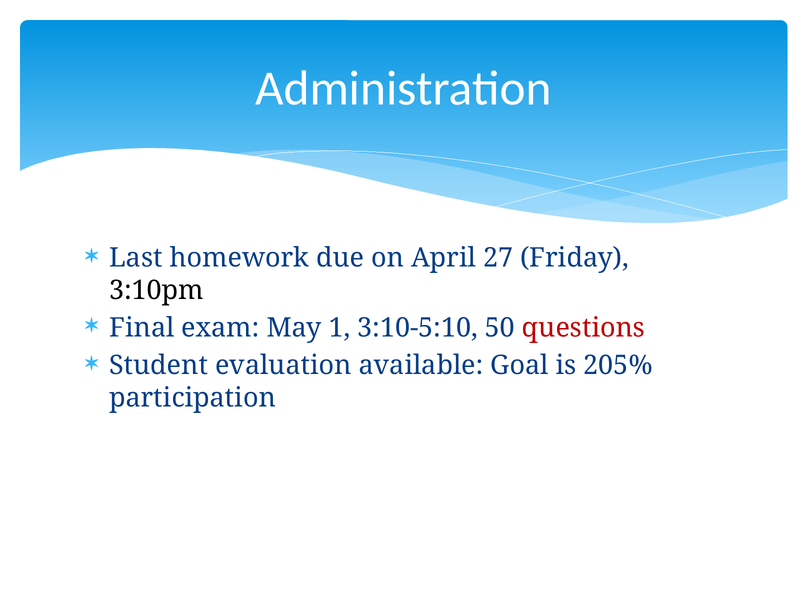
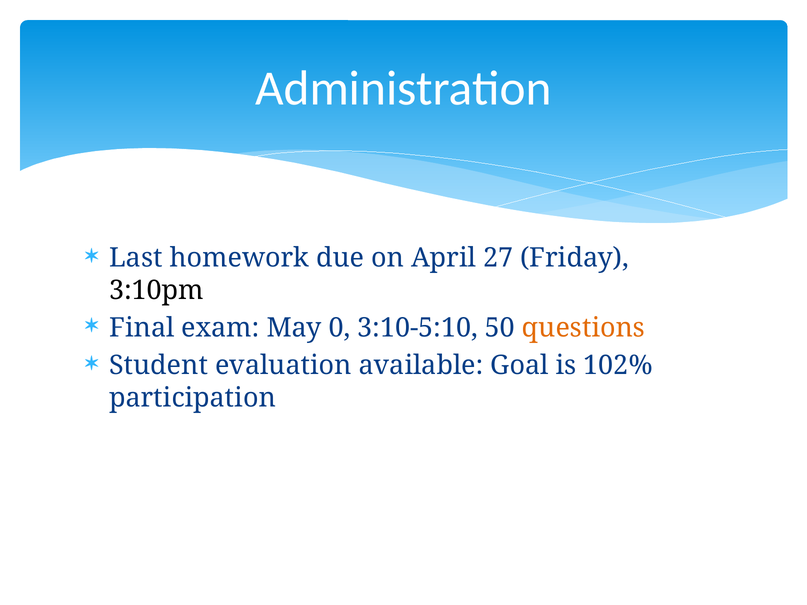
1: 1 -> 0
questions colour: red -> orange
205%: 205% -> 102%
